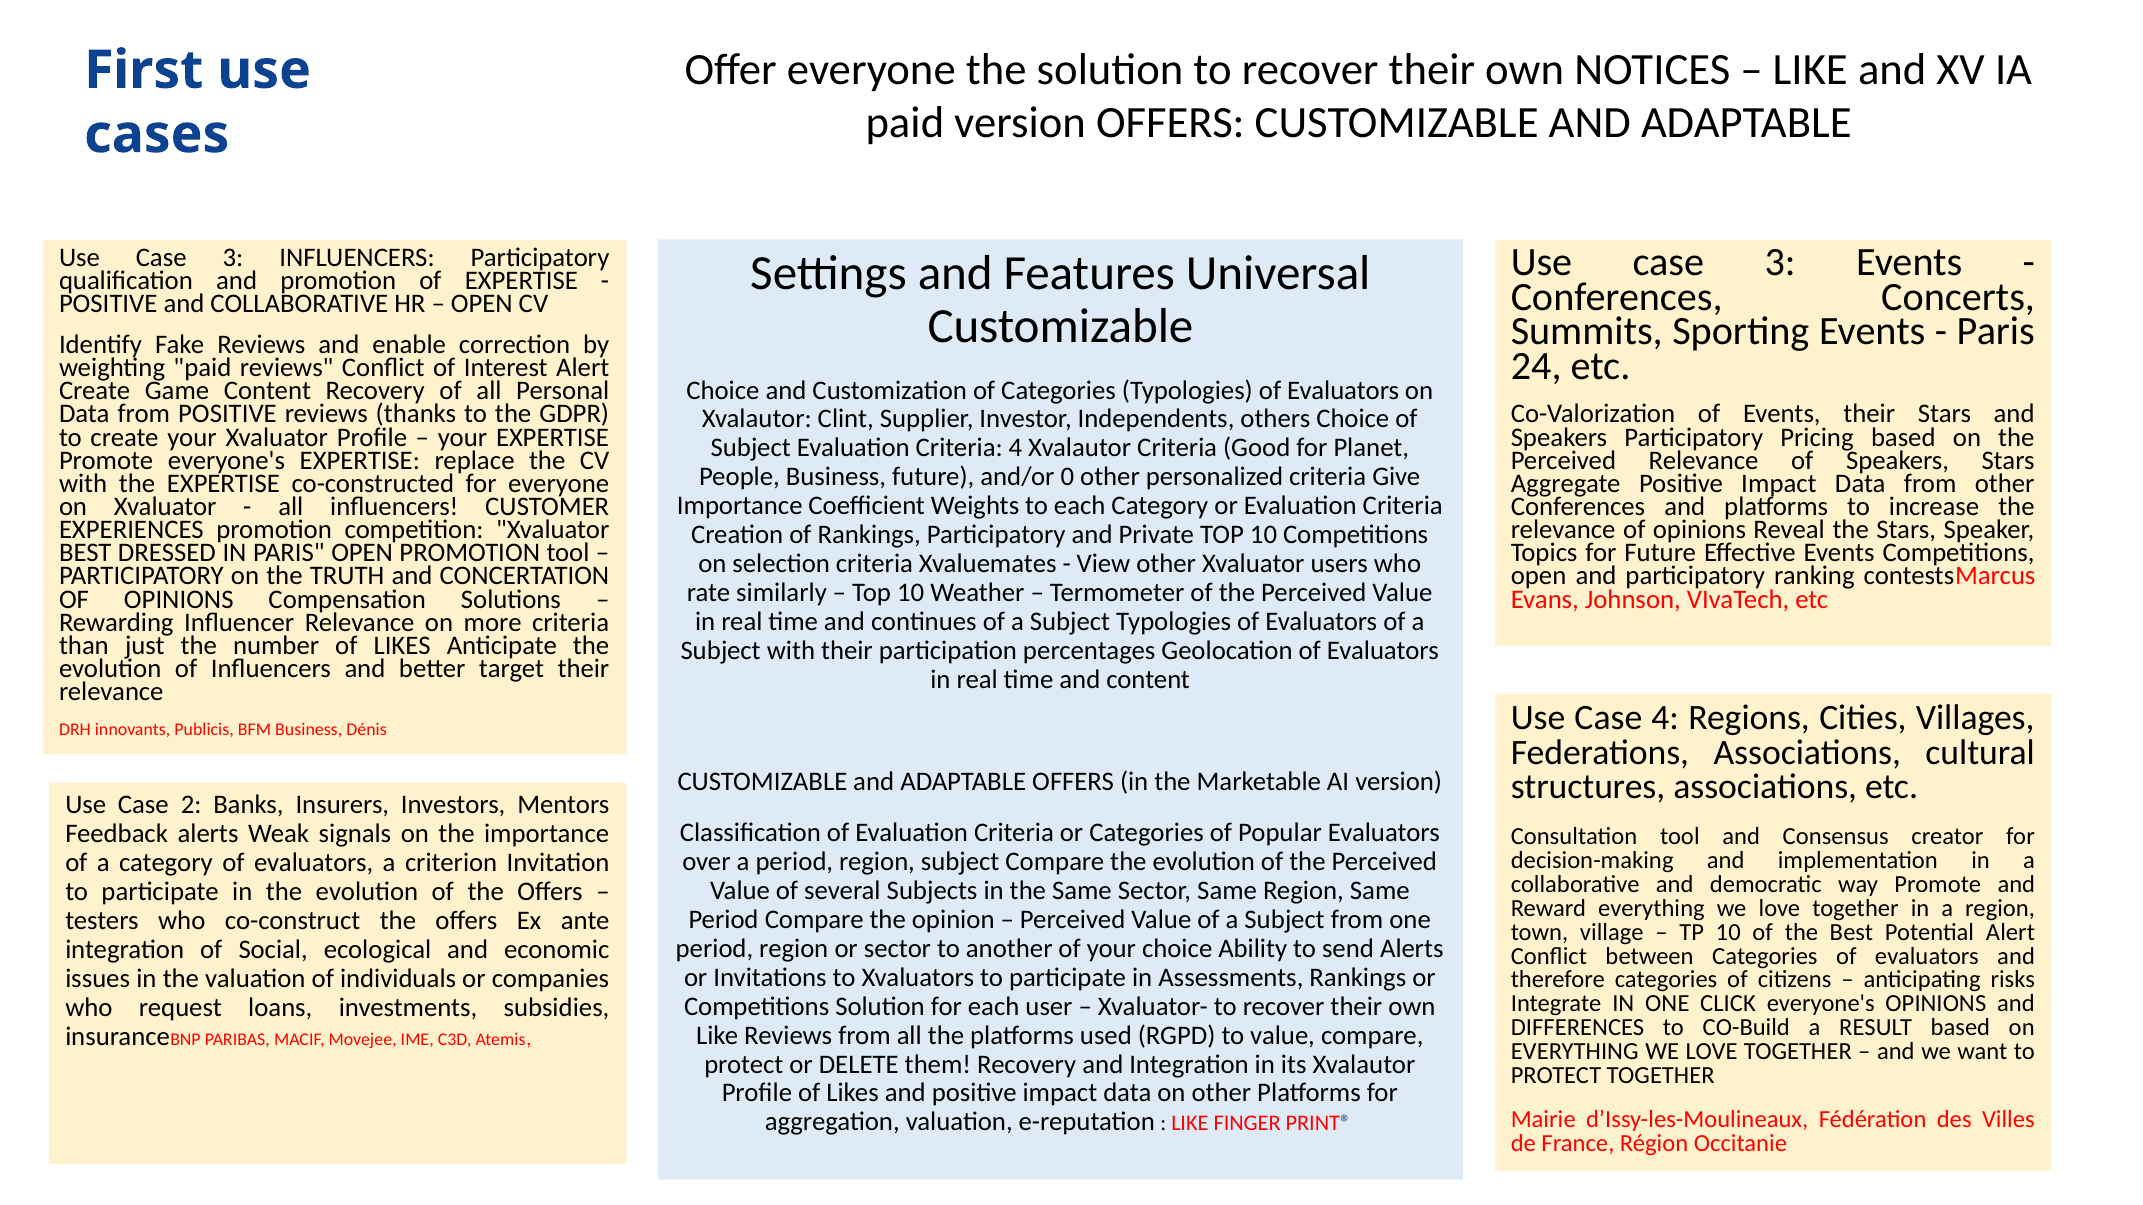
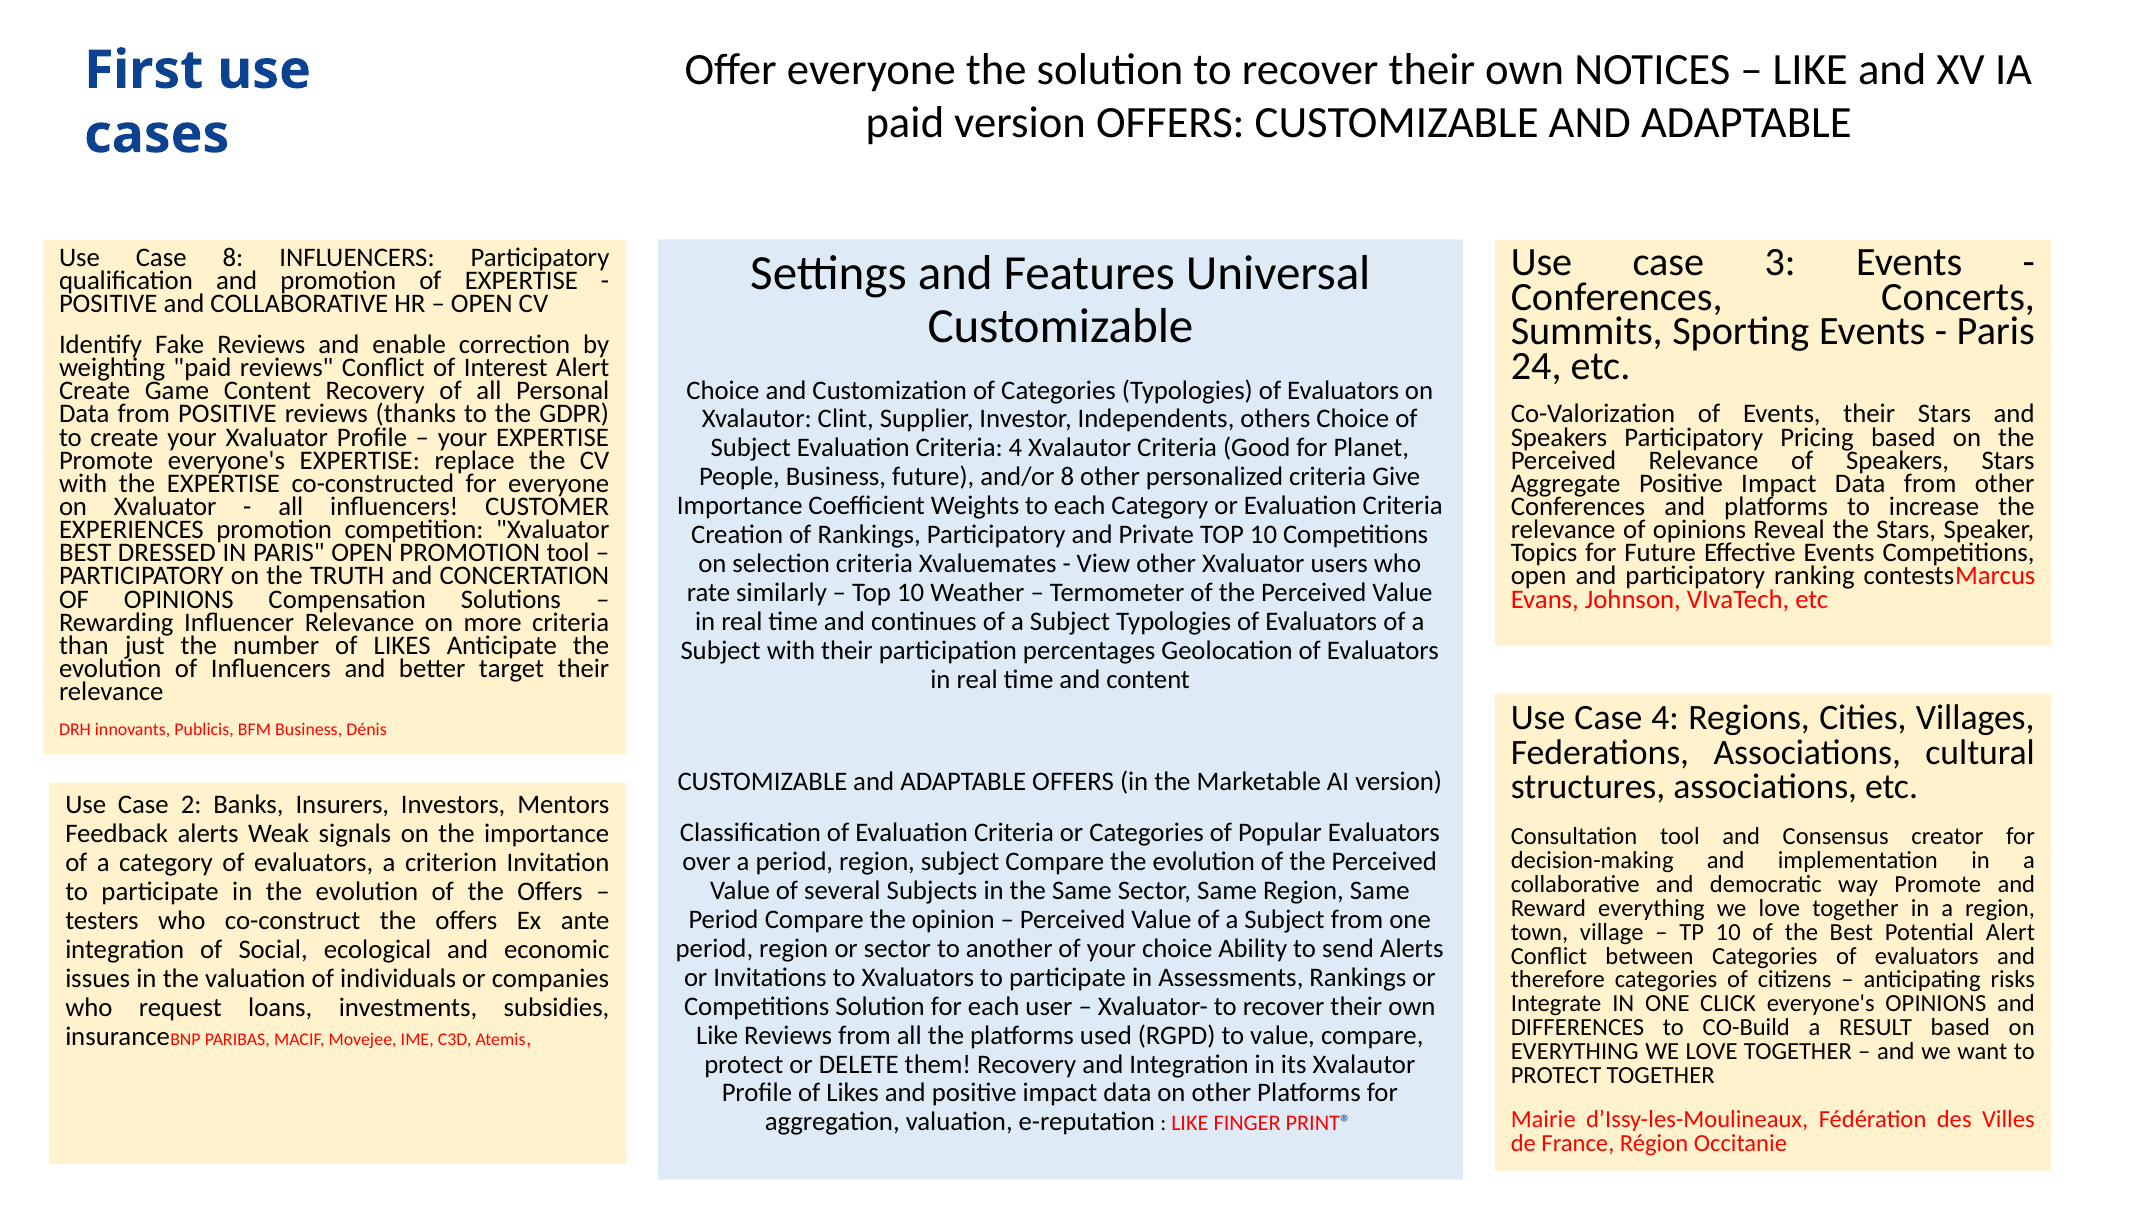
3 at (233, 257): 3 -> 8
and/or 0: 0 -> 8
